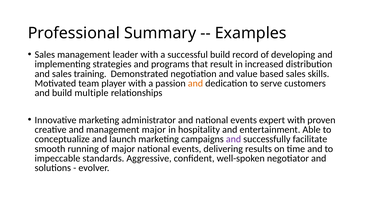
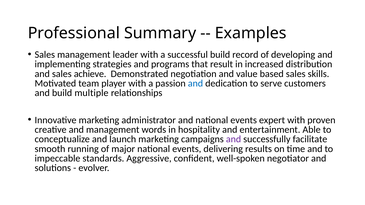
training: training -> achieve
and at (195, 83) colour: orange -> blue
management major: major -> words
